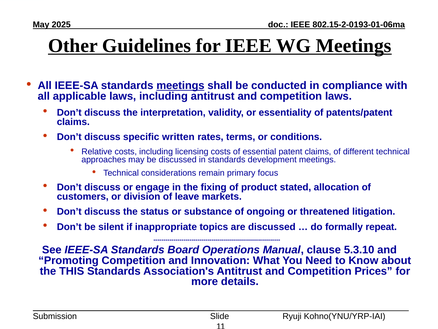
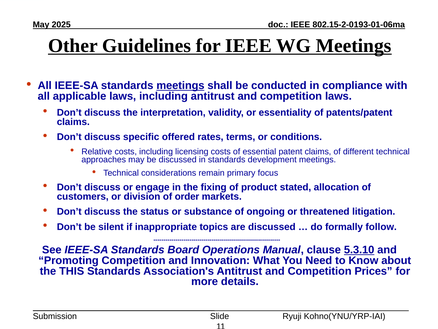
written: written -> offered
leave: leave -> order
repeat: repeat -> follow
5.3.10 underline: none -> present
